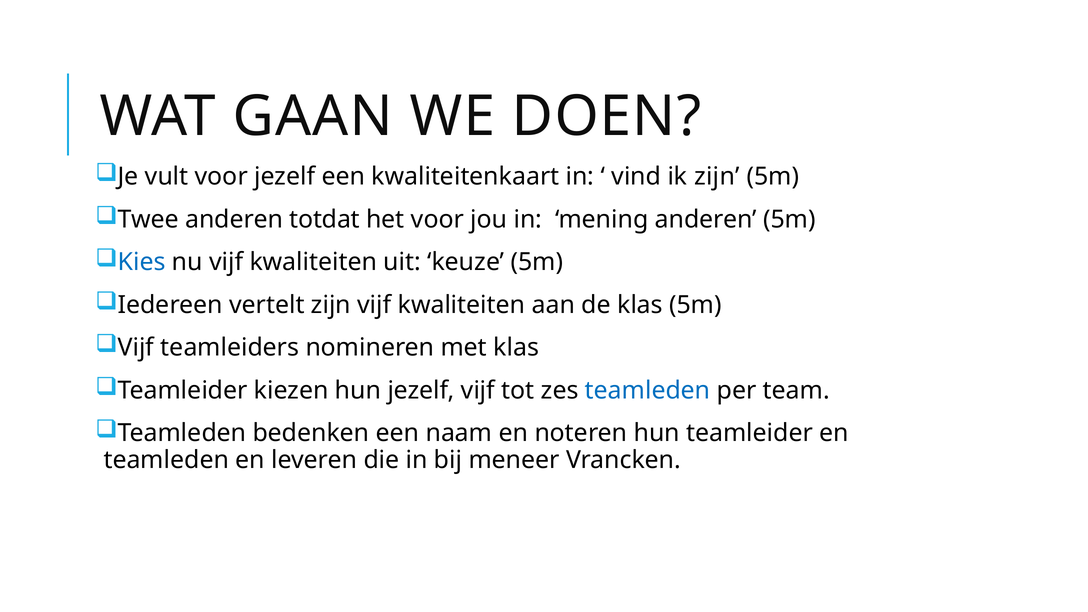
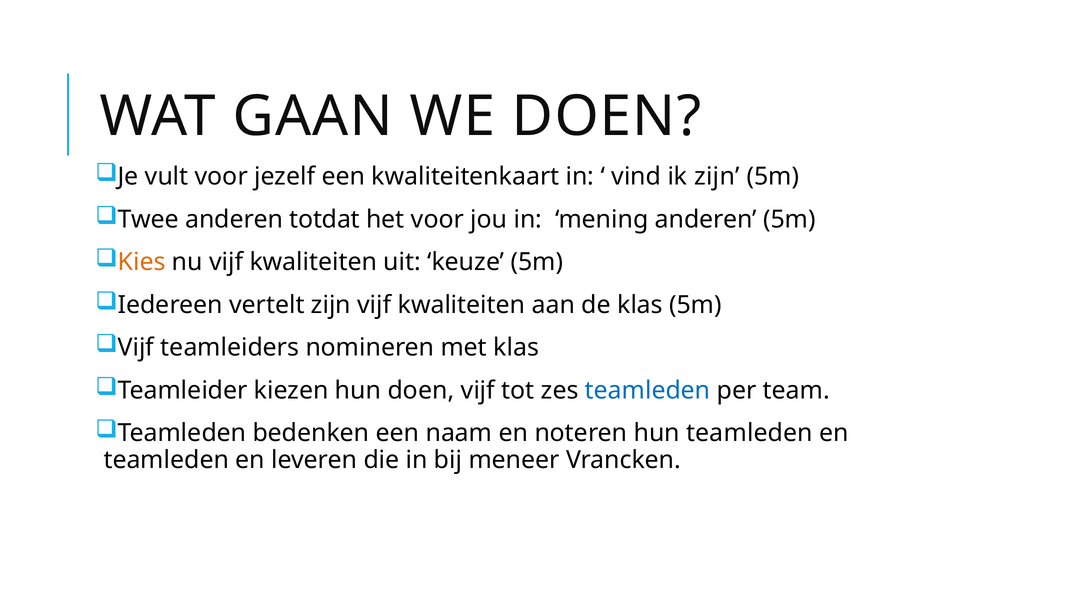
Kies colour: blue -> orange
hun jezelf: jezelf -> doen
hun teamleider: teamleider -> teamleden
